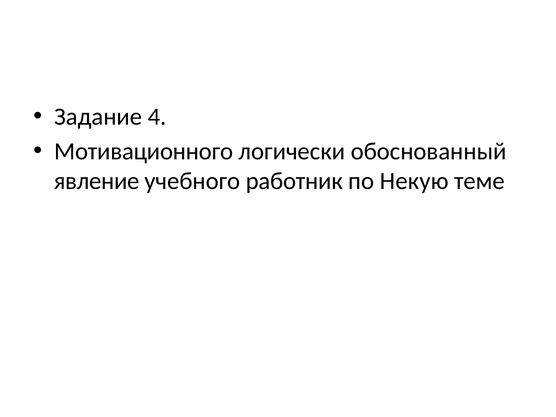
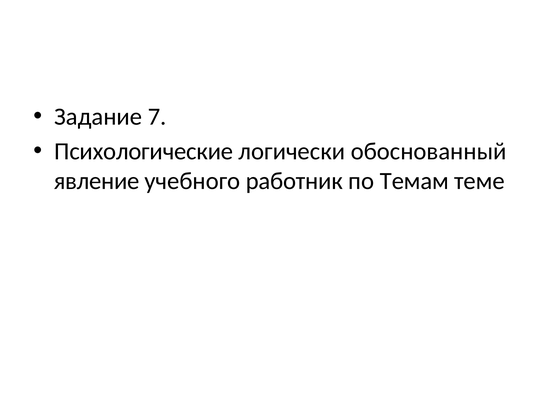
4: 4 -> 7
Мотивационного: Мотивационного -> Психологические
Некую: Некую -> Темам
